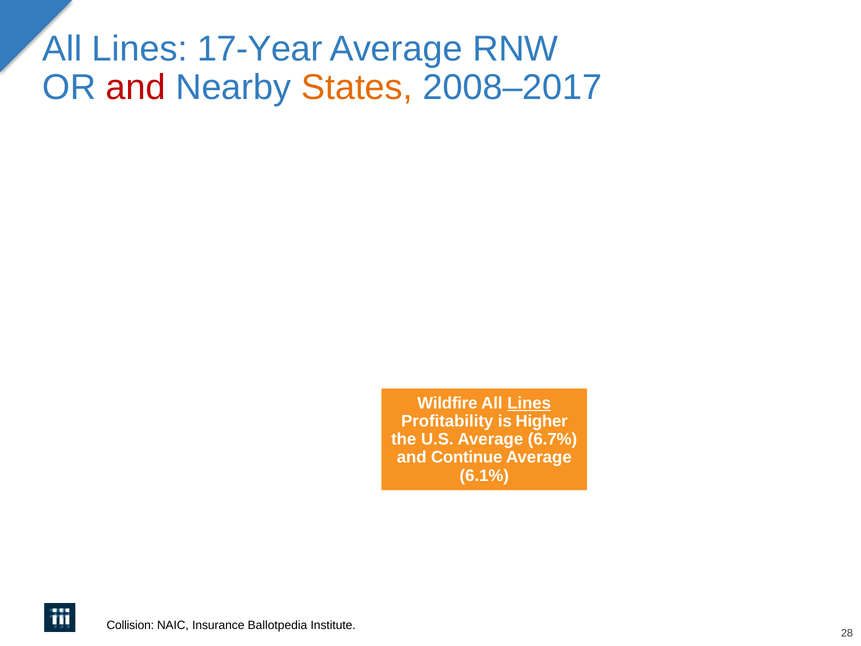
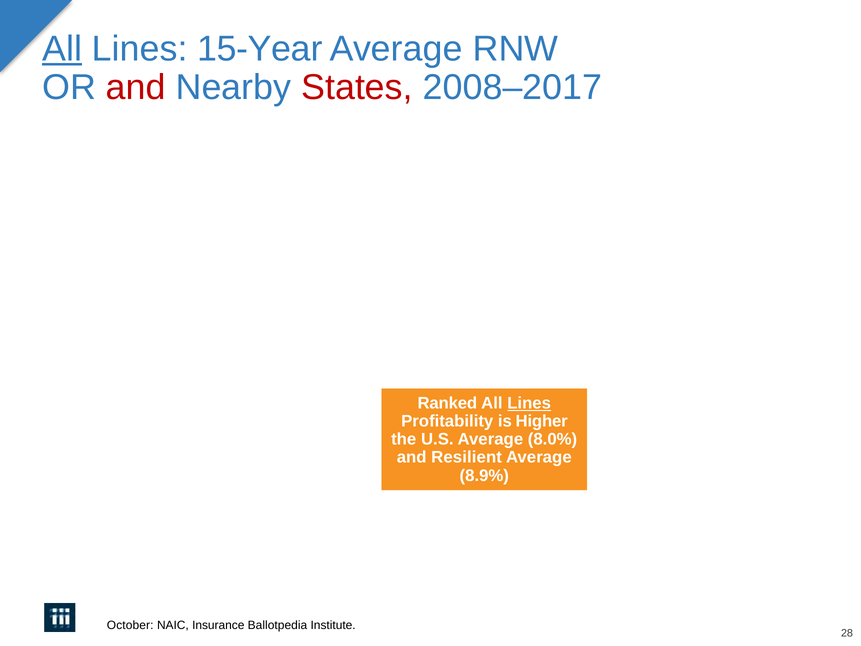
All at (62, 49) underline: none -> present
17-Year: 17-Year -> 15-Year
States colour: orange -> red
Wildfire: Wildfire -> Ranked
6.7%: 6.7% -> 8.0%
Continue: Continue -> Resilient
6.1%: 6.1% -> 8.9%
Collision: Collision -> October
